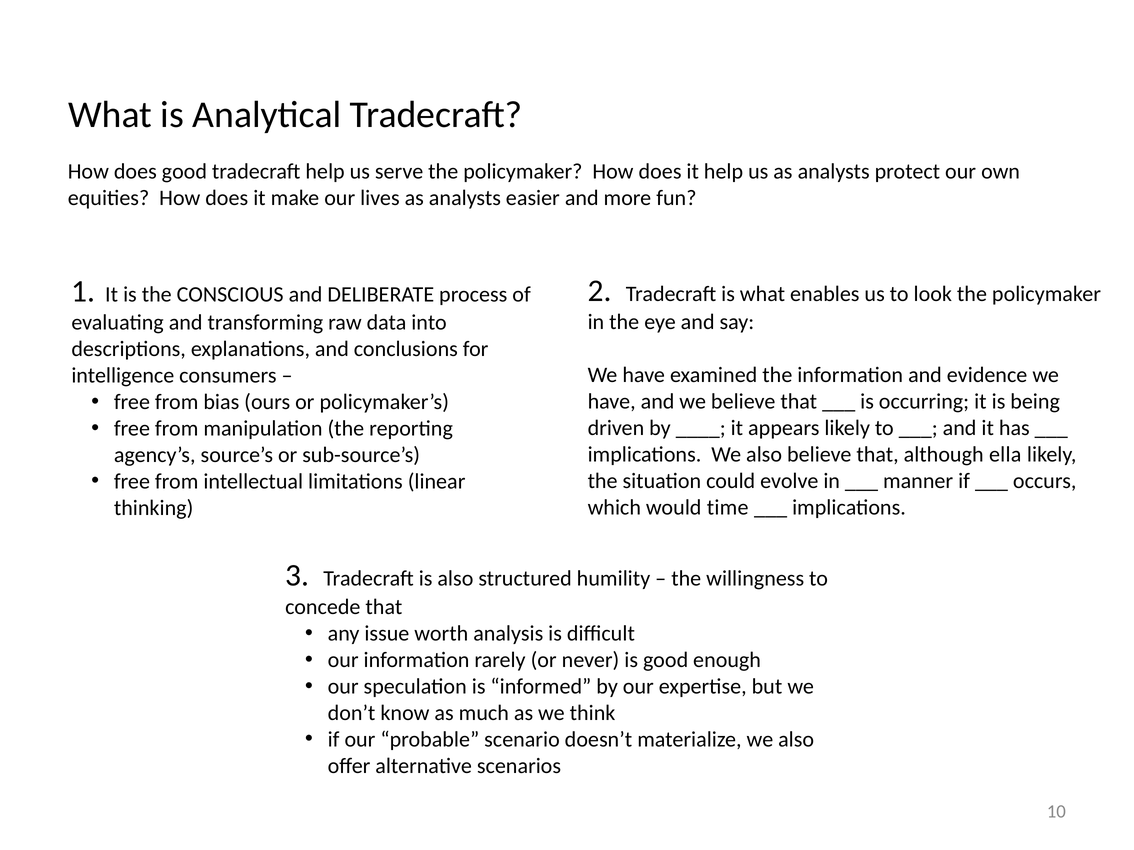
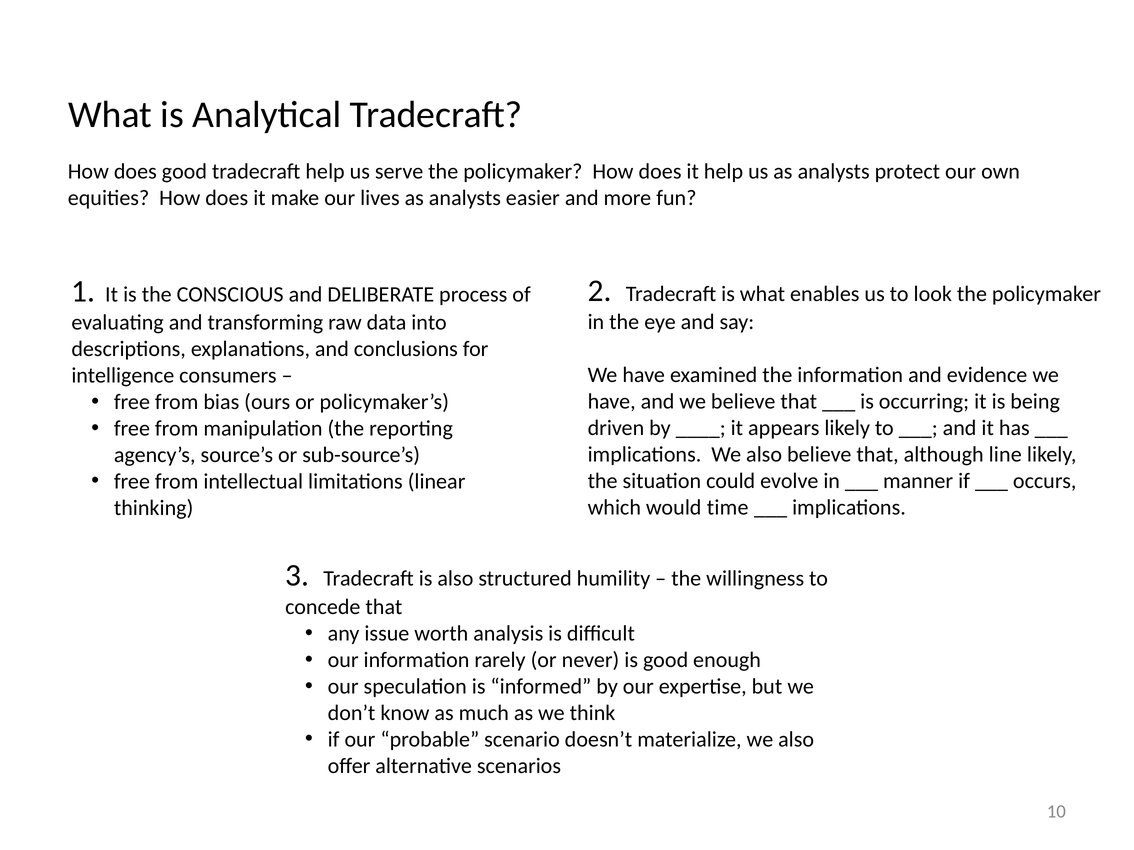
ella: ella -> line
